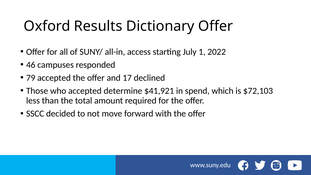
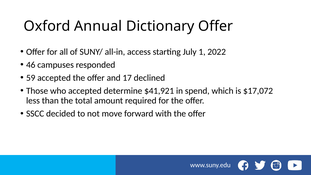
Results: Results -> Annual
79: 79 -> 59
$72,103: $72,103 -> $17,072
